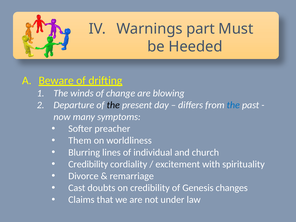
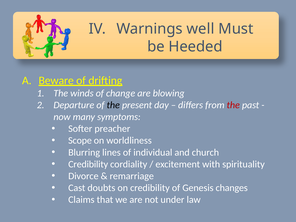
part: part -> well
the at (233, 105) colour: blue -> red
Them: Them -> Scope
